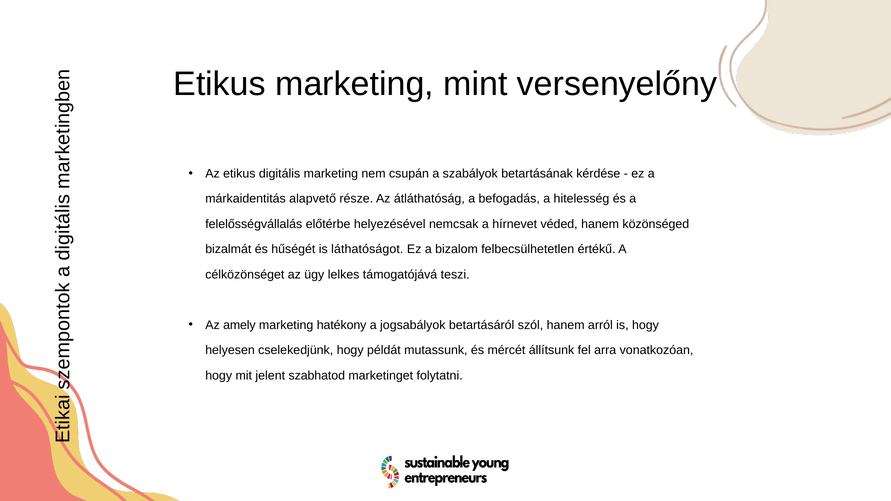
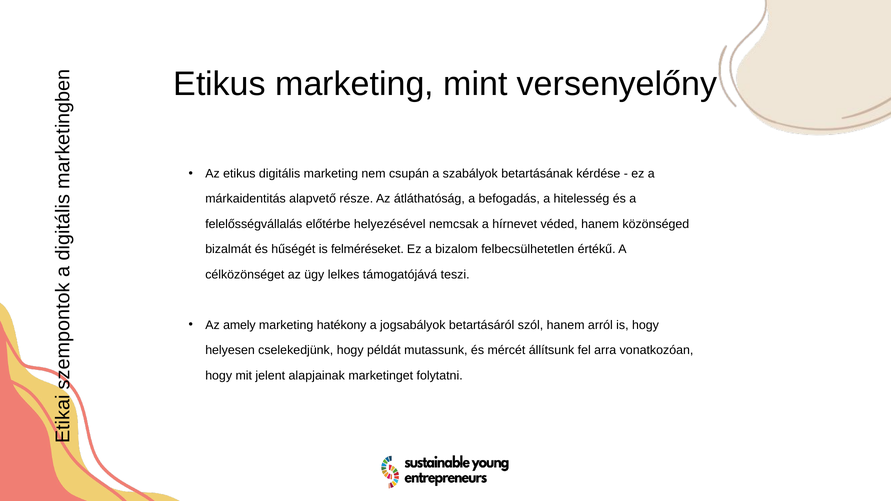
láthatóságot: láthatóságot -> felméréseket
szabhatod: szabhatod -> alapjainak
